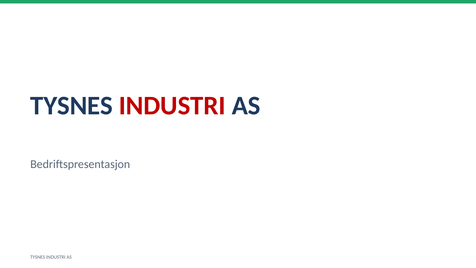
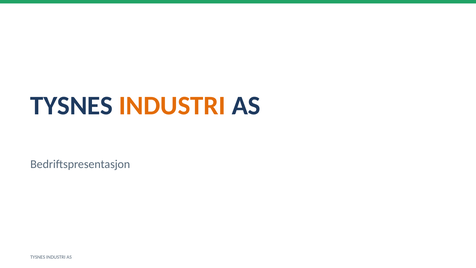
INDUSTRI at (172, 106) colour: red -> orange
